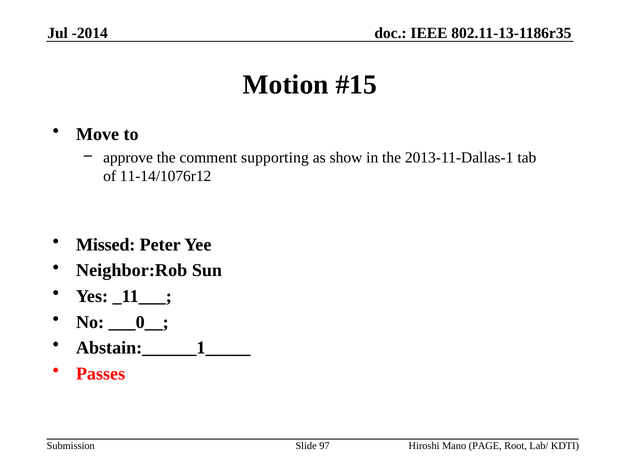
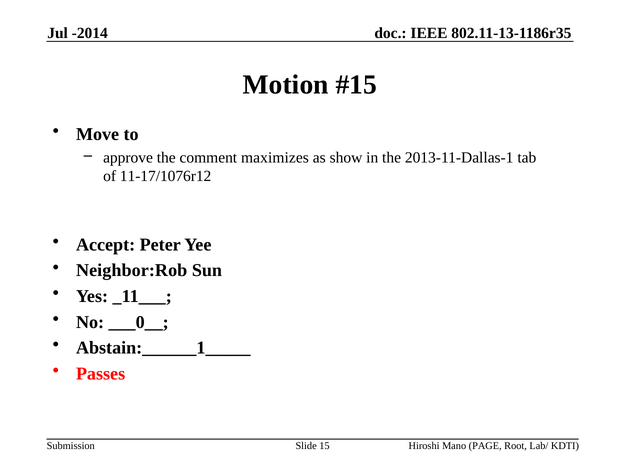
supporting: supporting -> maximizes
11-14/1076r12: 11-14/1076r12 -> 11-17/1076r12
Missed: Missed -> Accept
97: 97 -> 15
